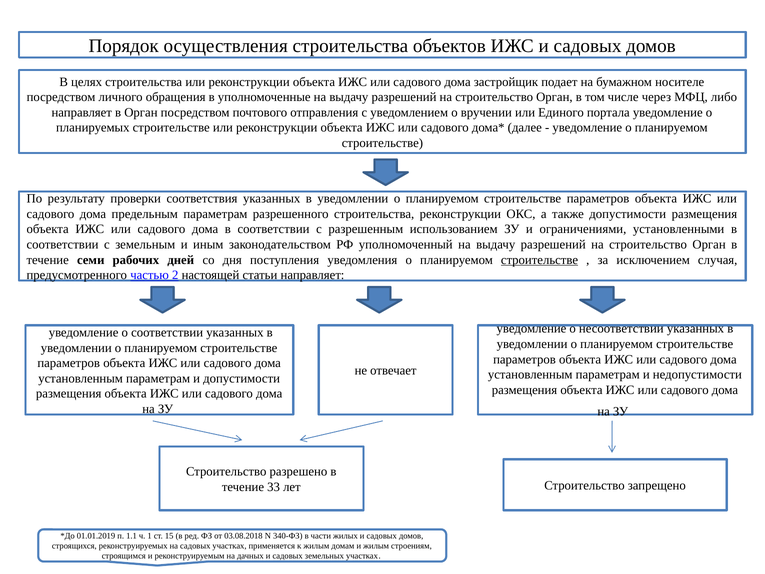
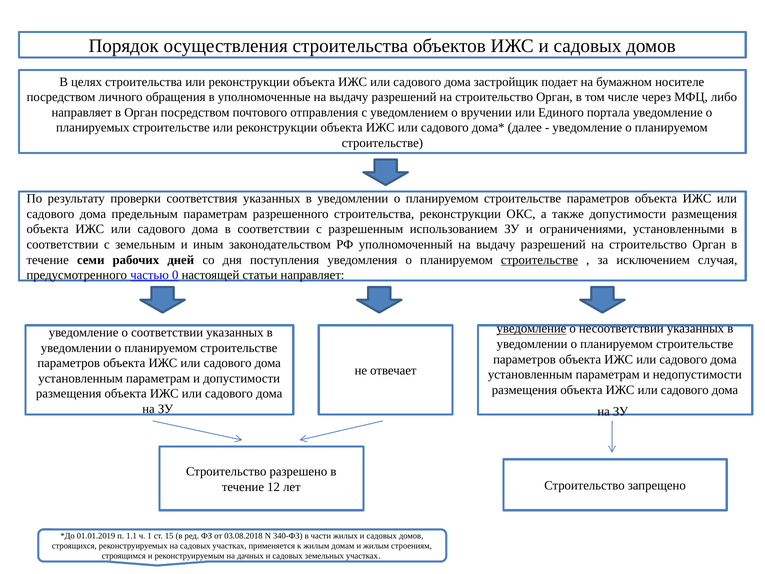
2: 2 -> 0
уведомление at (531, 329) underline: none -> present
33: 33 -> 12
